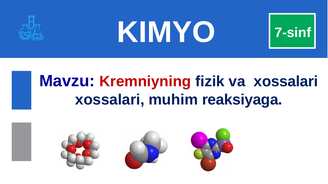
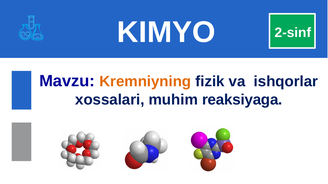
7-sinf: 7-sinf -> 2-sinf
Kremniyning colour: red -> orange
va xossalari: xossalari -> ishqorlar
